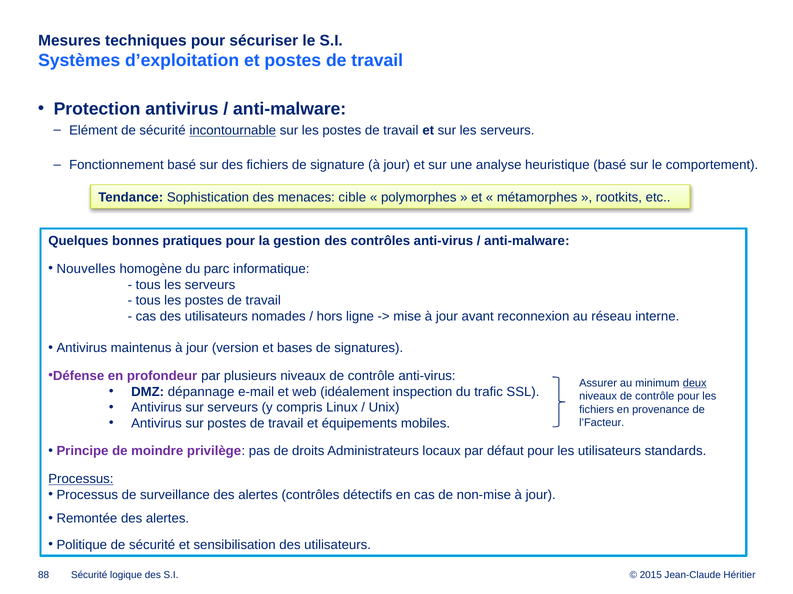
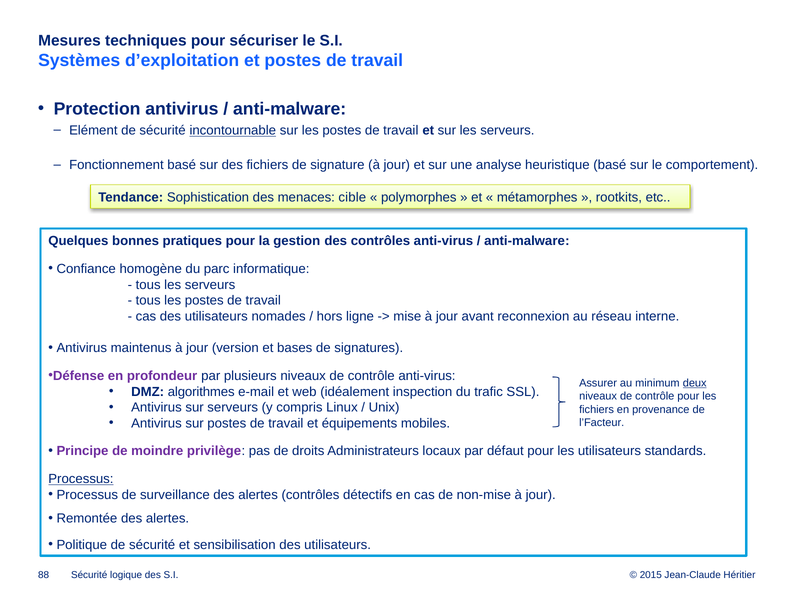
Nouvelles: Nouvelles -> Confiance
dépannage: dépannage -> algorithmes
